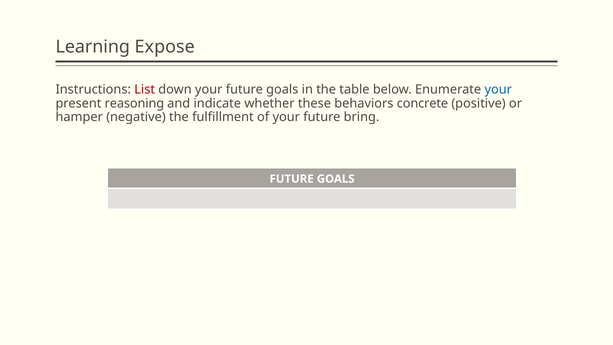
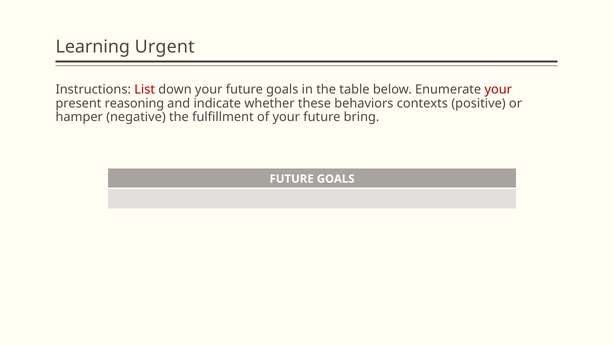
Expose: Expose -> Urgent
your at (498, 90) colour: blue -> red
concrete: concrete -> contexts
